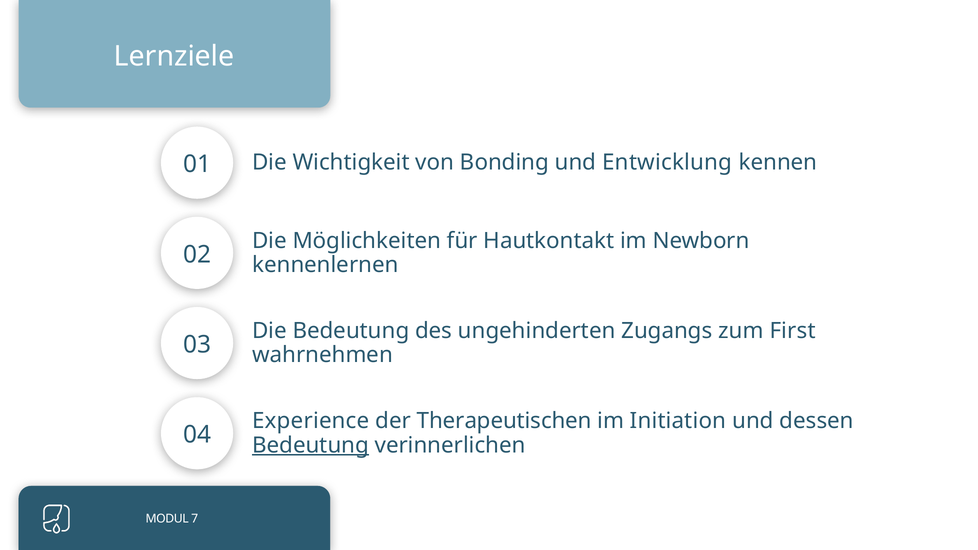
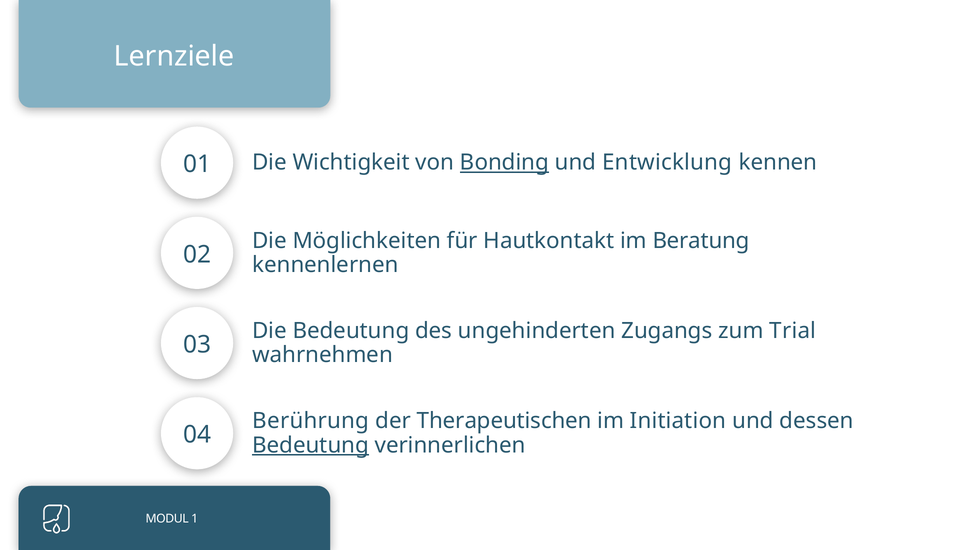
Bonding underline: none -> present
Newborn: Newborn -> Beratung
First: First -> Trial
Experience: Experience -> Berührung
7: 7 -> 1
